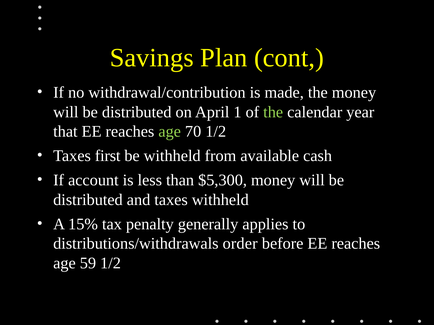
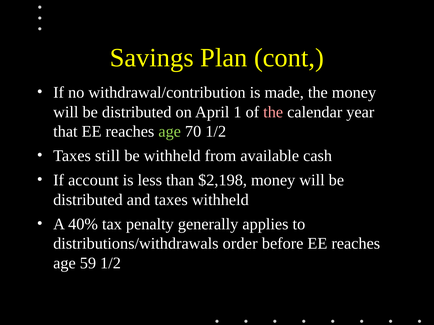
the at (273, 112) colour: light green -> pink
first: first -> still
$5,300: $5,300 -> $2,198
15%: 15% -> 40%
